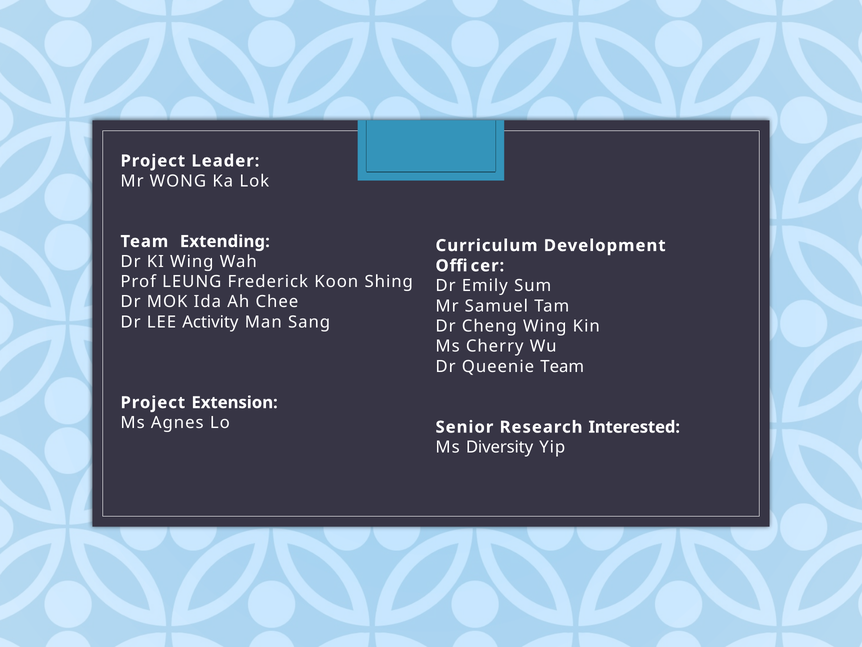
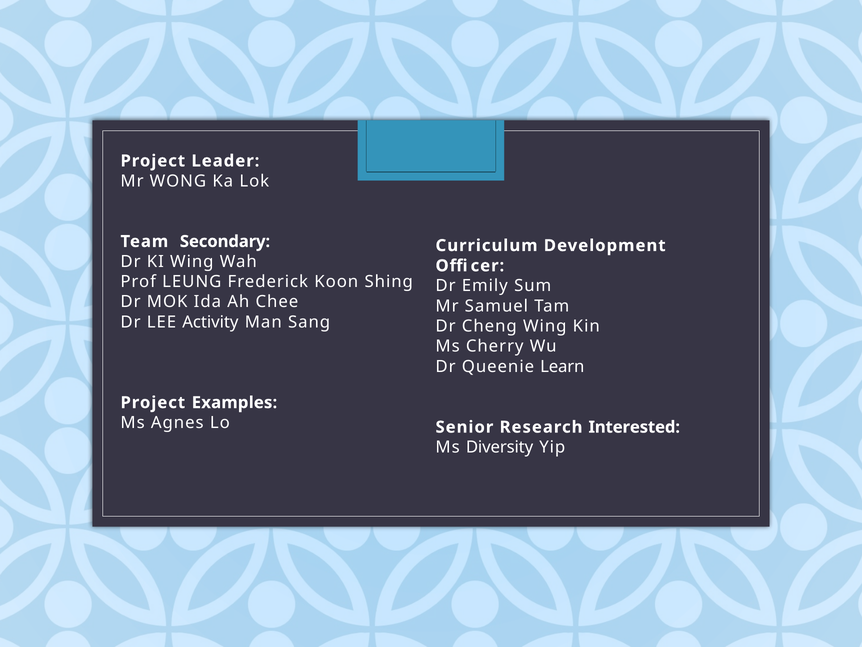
Extending: Extending -> Secondary
Queenie Team: Team -> Learn
Extension: Extension -> Examples
